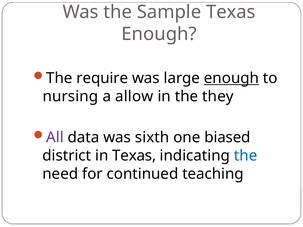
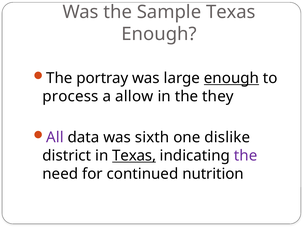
require: require -> portray
nursing: nursing -> process
biased: biased -> dislike
Texas at (134, 156) underline: none -> present
the at (246, 156) colour: blue -> purple
teaching: teaching -> nutrition
